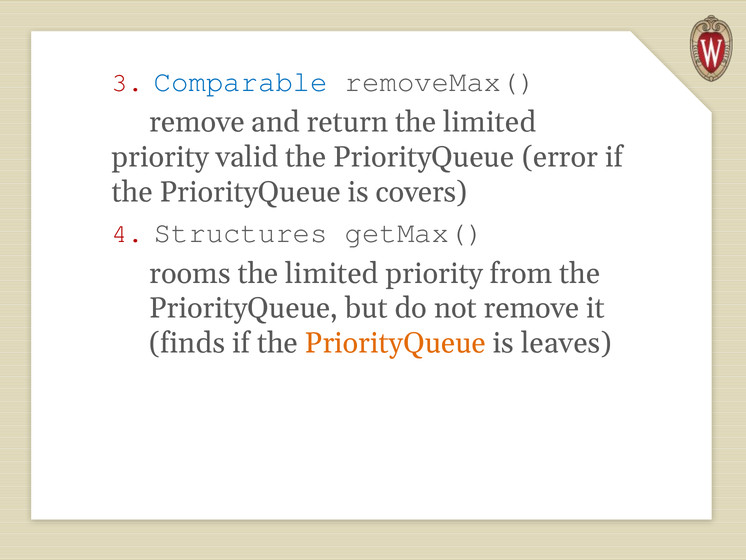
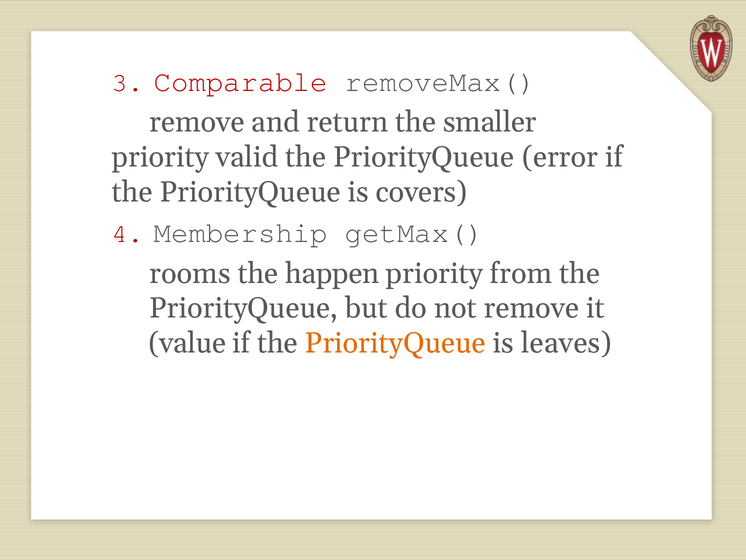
Comparable colour: blue -> red
return the limited: limited -> smaller
Structures: Structures -> Membership
limited at (332, 273): limited -> happen
finds: finds -> value
